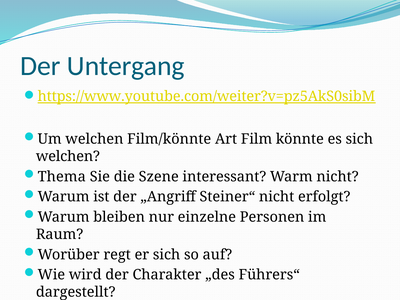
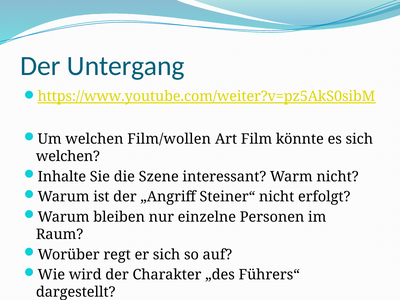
Film/könnte: Film/könnte -> Film/wollen
Thema: Thema -> Inhalte
